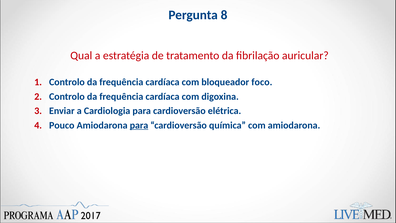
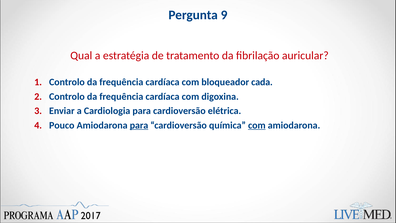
8: 8 -> 9
foco: foco -> cada
com at (257, 125) underline: none -> present
